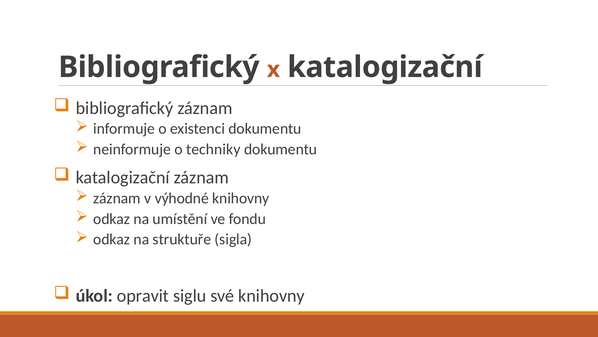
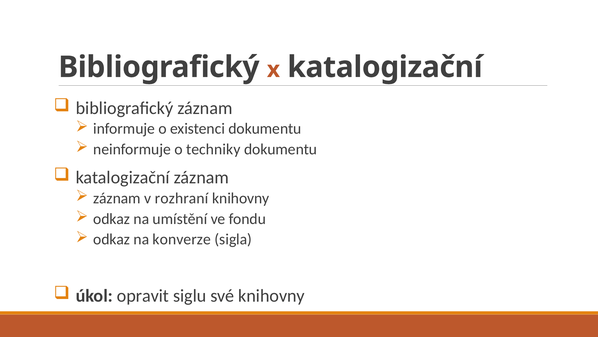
výhodné: výhodné -> rozhraní
struktuře: struktuře -> konverze
